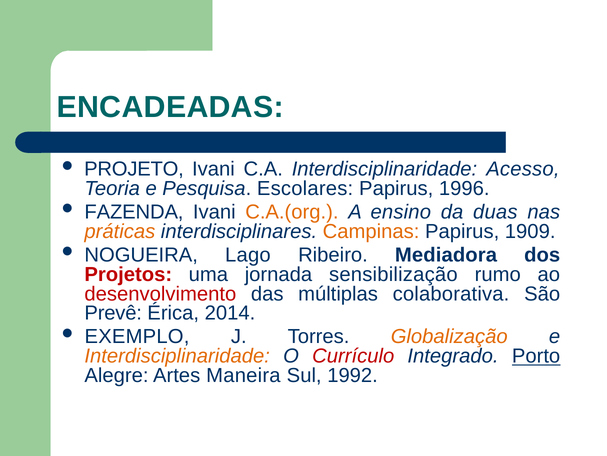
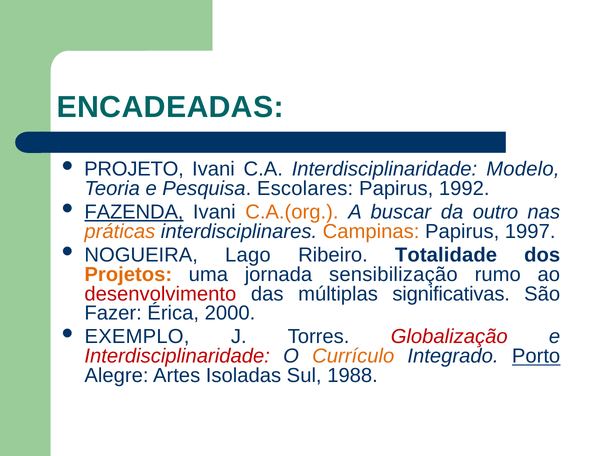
Acesso: Acesso -> Modelo
1996: 1996 -> 1992
FAZENDA underline: none -> present
ensino: ensino -> buscar
duas: duas -> outro
1909: 1909 -> 1997
Mediadora: Mediadora -> Totalidade
Projetos colour: red -> orange
colaborativa: colaborativa -> significativas
Prevê: Prevê -> Fazer
2014: 2014 -> 2000
Globalização colour: orange -> red
Interdisciplinaridade at (177, 356) colour: orange -> red
Currículo colour: red -> orange
Maneira: Maneira -> Isoladas
1992: 1992 -> 1988
